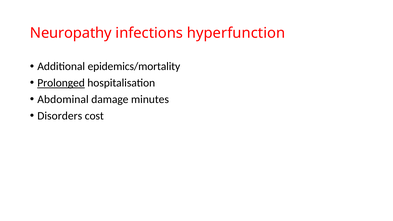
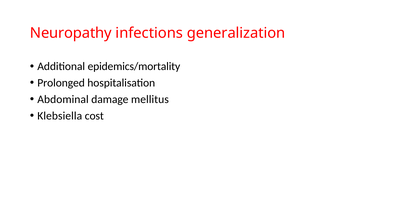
hyperfunction: hyperfunction -> generalization
Prolonged underline: present -> none
minutes: minutes -> mellitus
Disorders: Disorders -> Klebsiella
